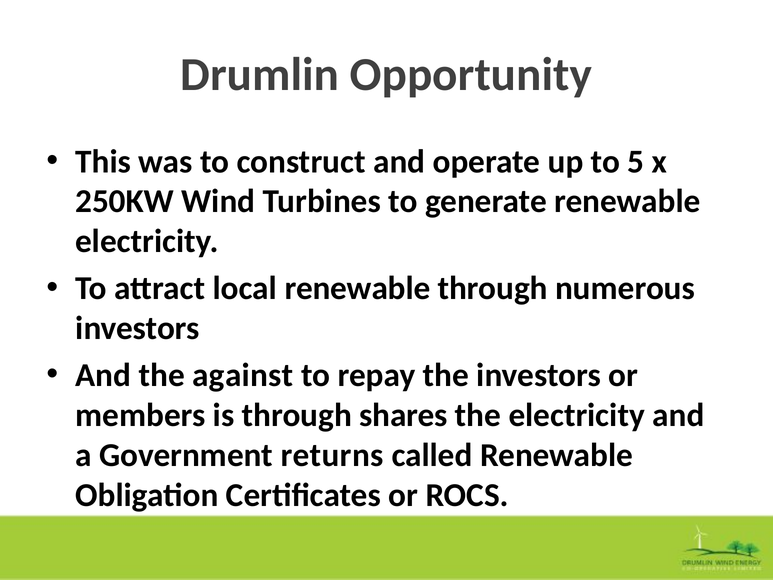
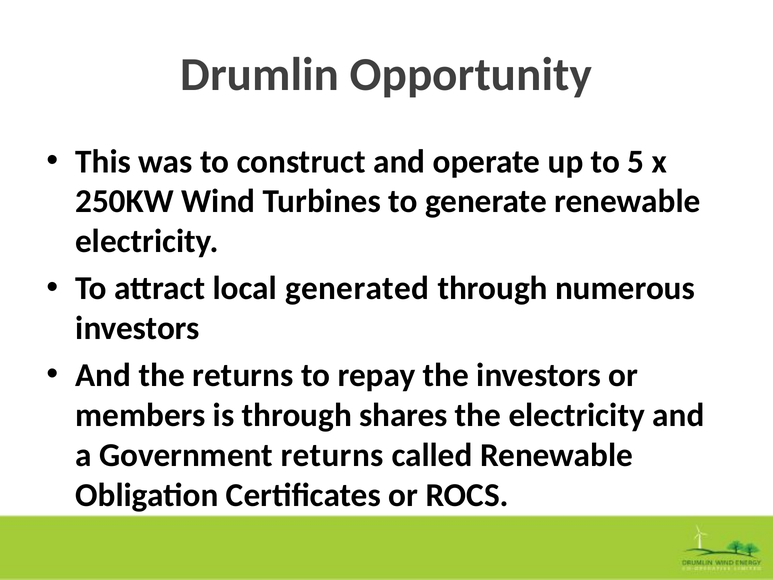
local renewable: renewable -> generated
the against: against -> returns
